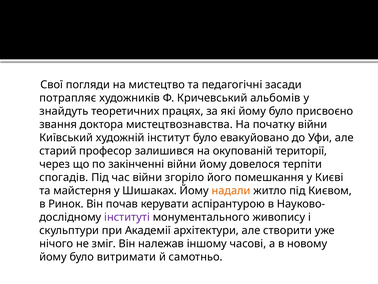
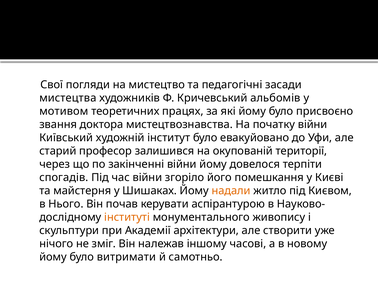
потрапляє: потрапляє -> мистецтва
знайдуть: знайдуть -> мотивом
Ринок: Ринок -> Нього
інституті colour: purple -> orange
